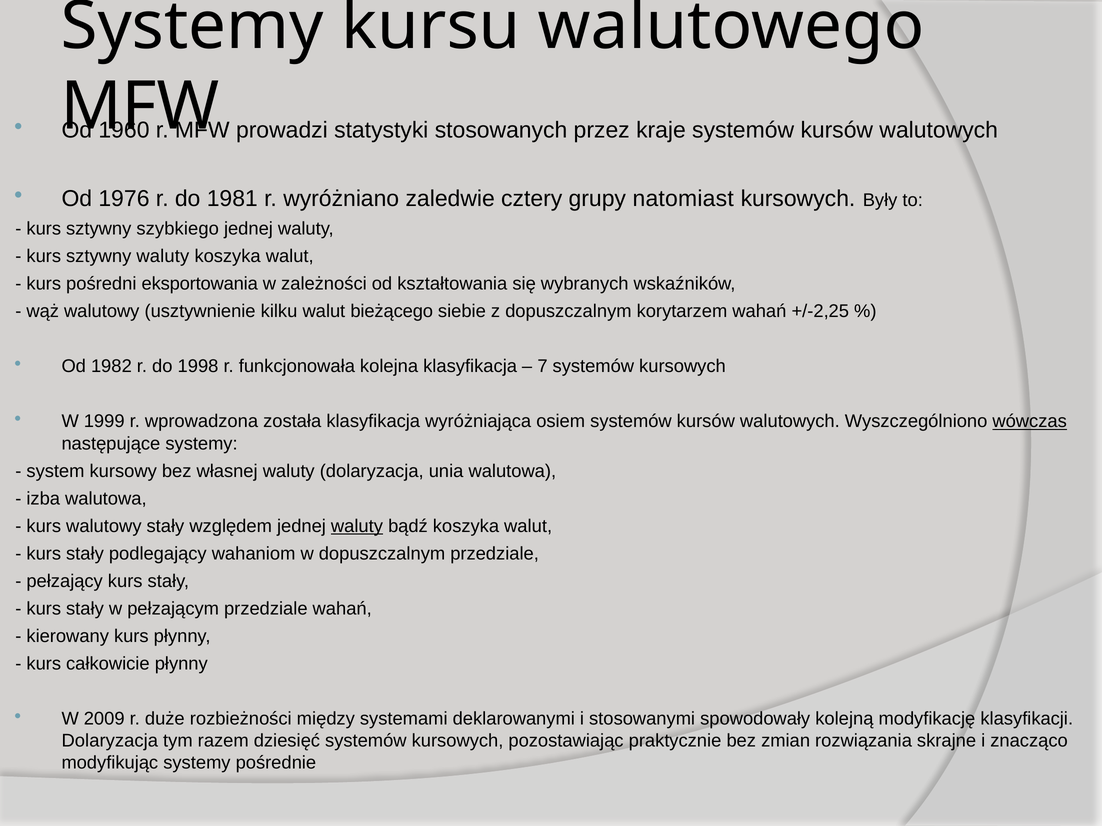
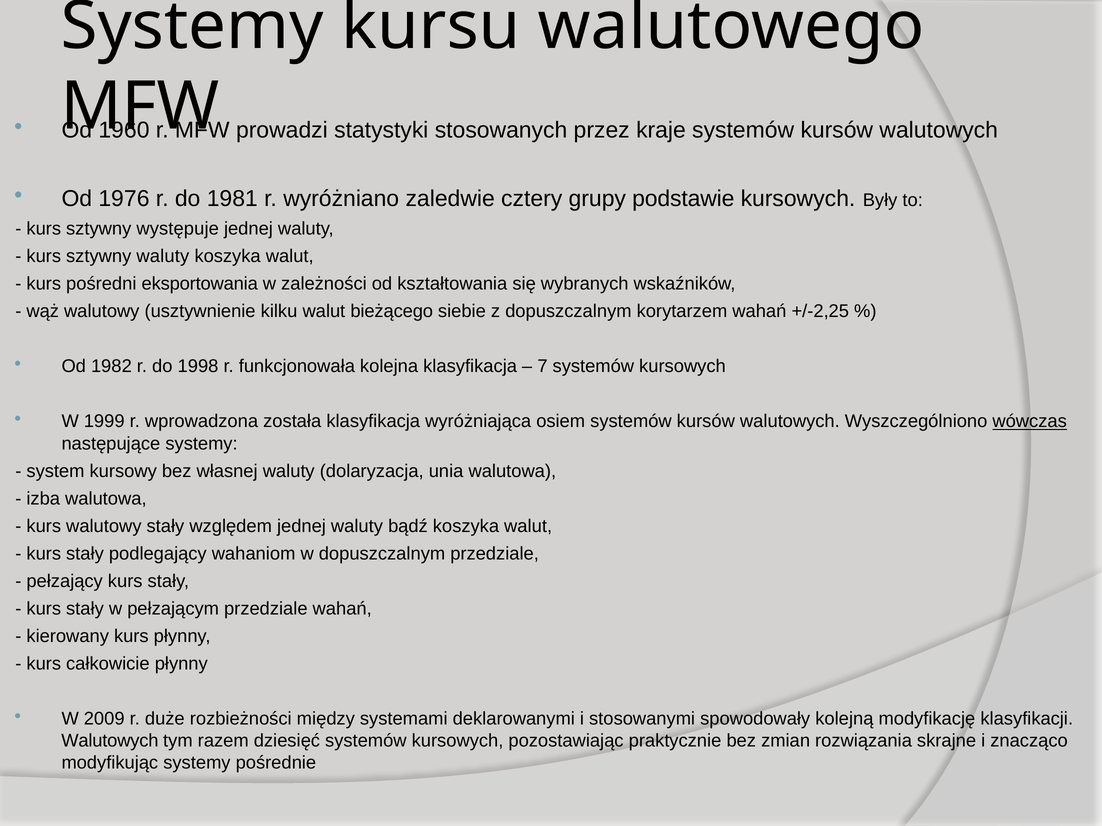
natomiast: natomiast -> podstawie
szybkiego: szybkiego -> występuje
waluty at (357, 526) underline: present -> none
Dolaryzacja at (110, 741): Dolaryzacja -> Walutowych
